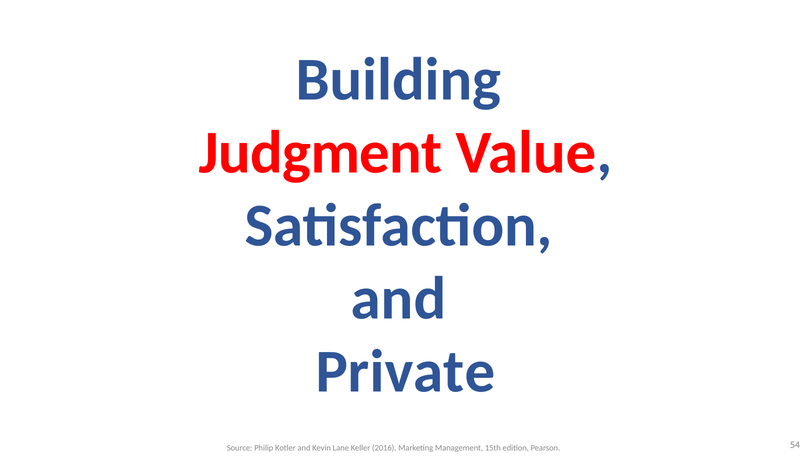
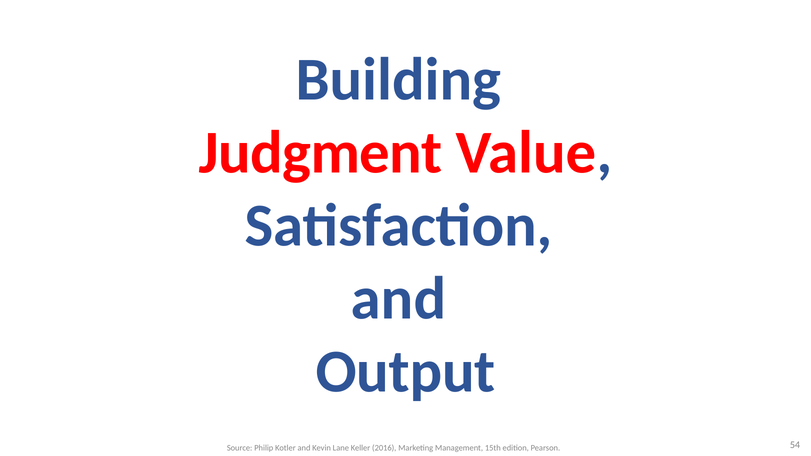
Private: Private -> Output
